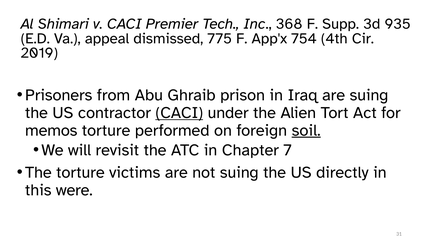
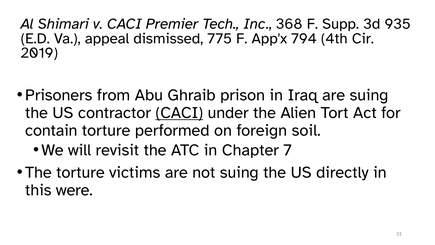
754: 754 -> 794
memos: memos -> contain
soil underline: present -> none
